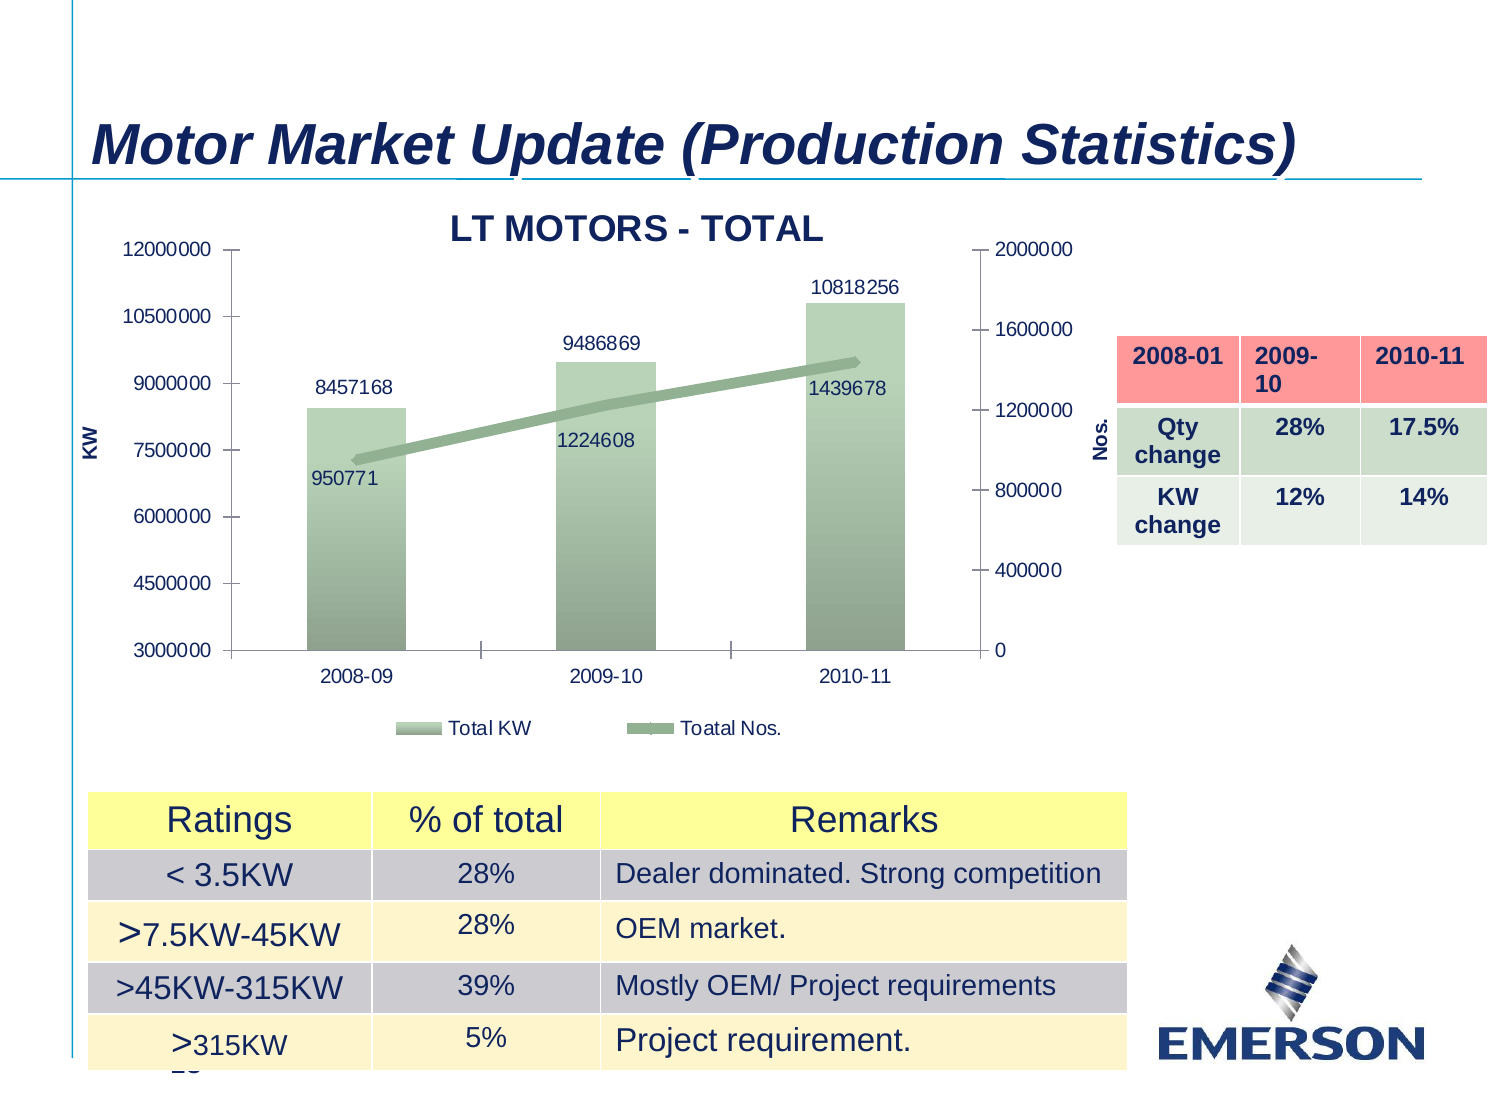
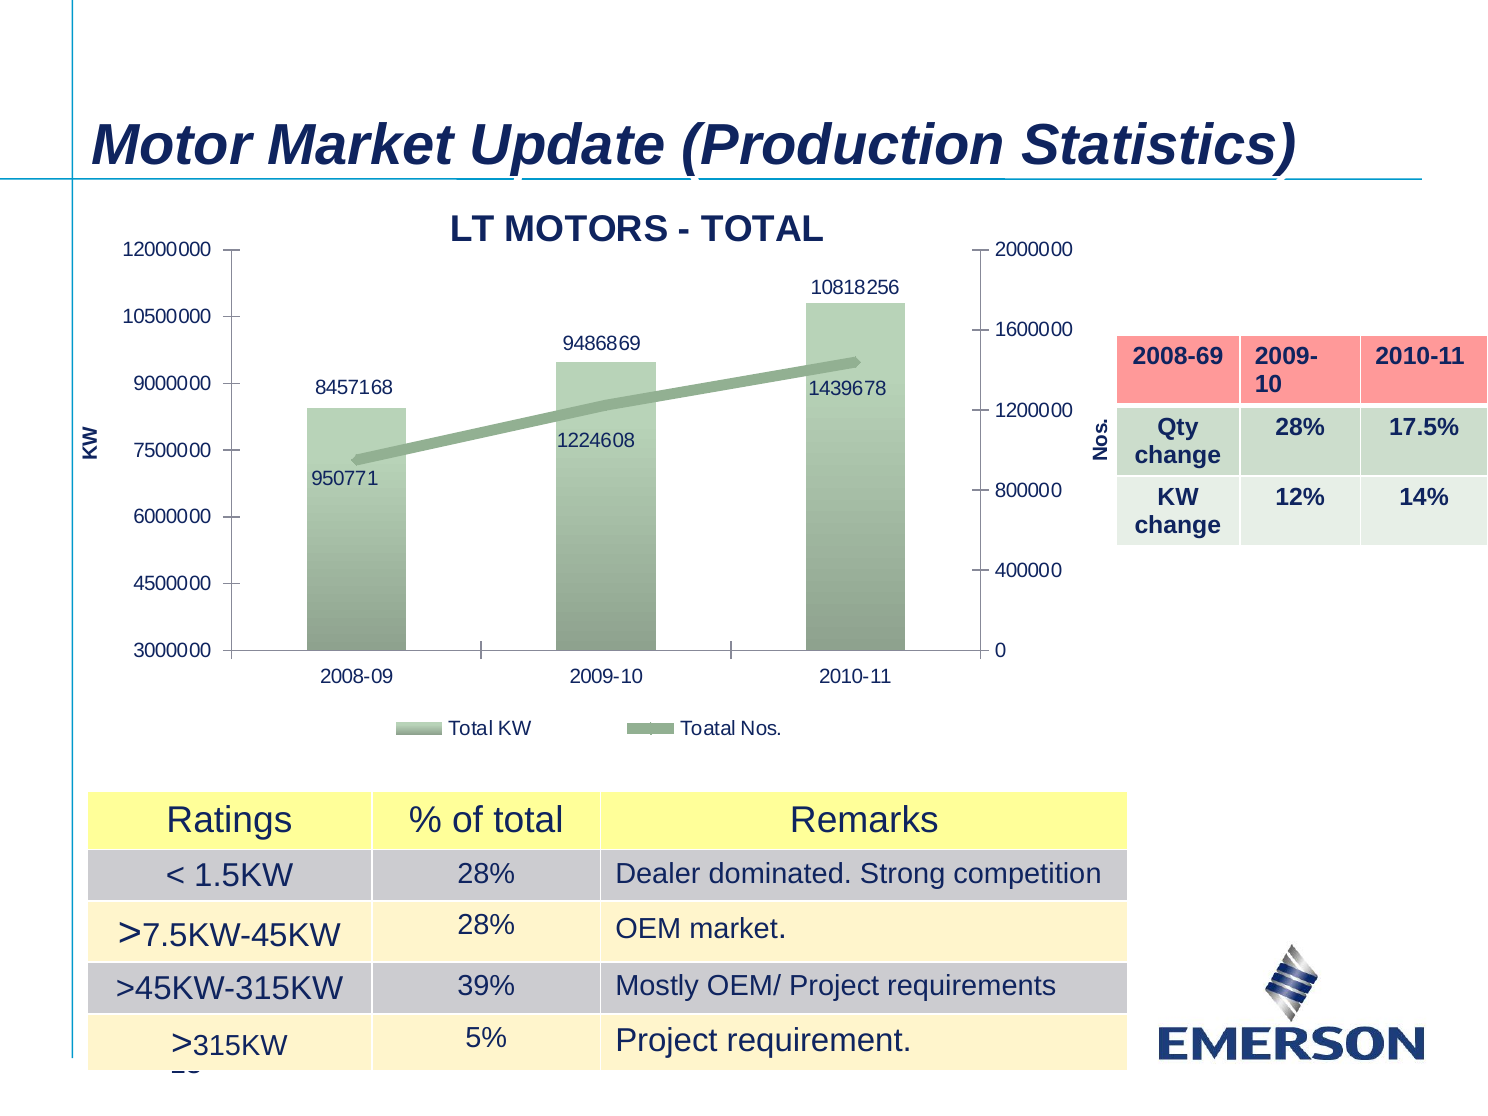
2008-01: 2008-01 -> 2008-69
3.5KW: 3.5KW -> 1.5KW
